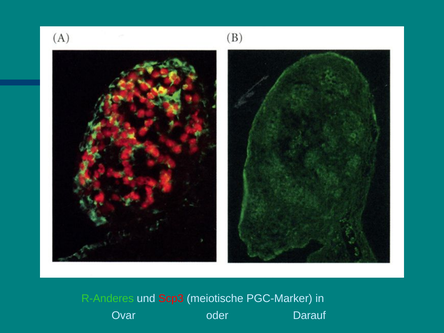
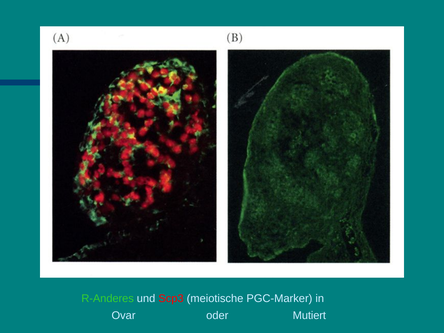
Darauf: Darauf -> Mutiert
